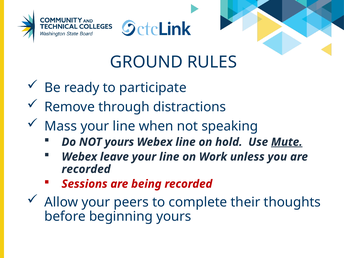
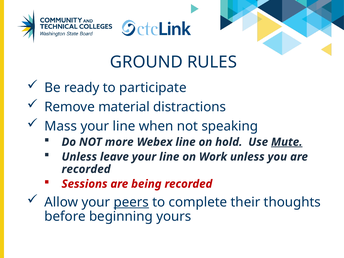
through: through -> material
NOT yours: yours -> more
Webex at (79, 157): Webex -> Unless
peers underline: none -> present
